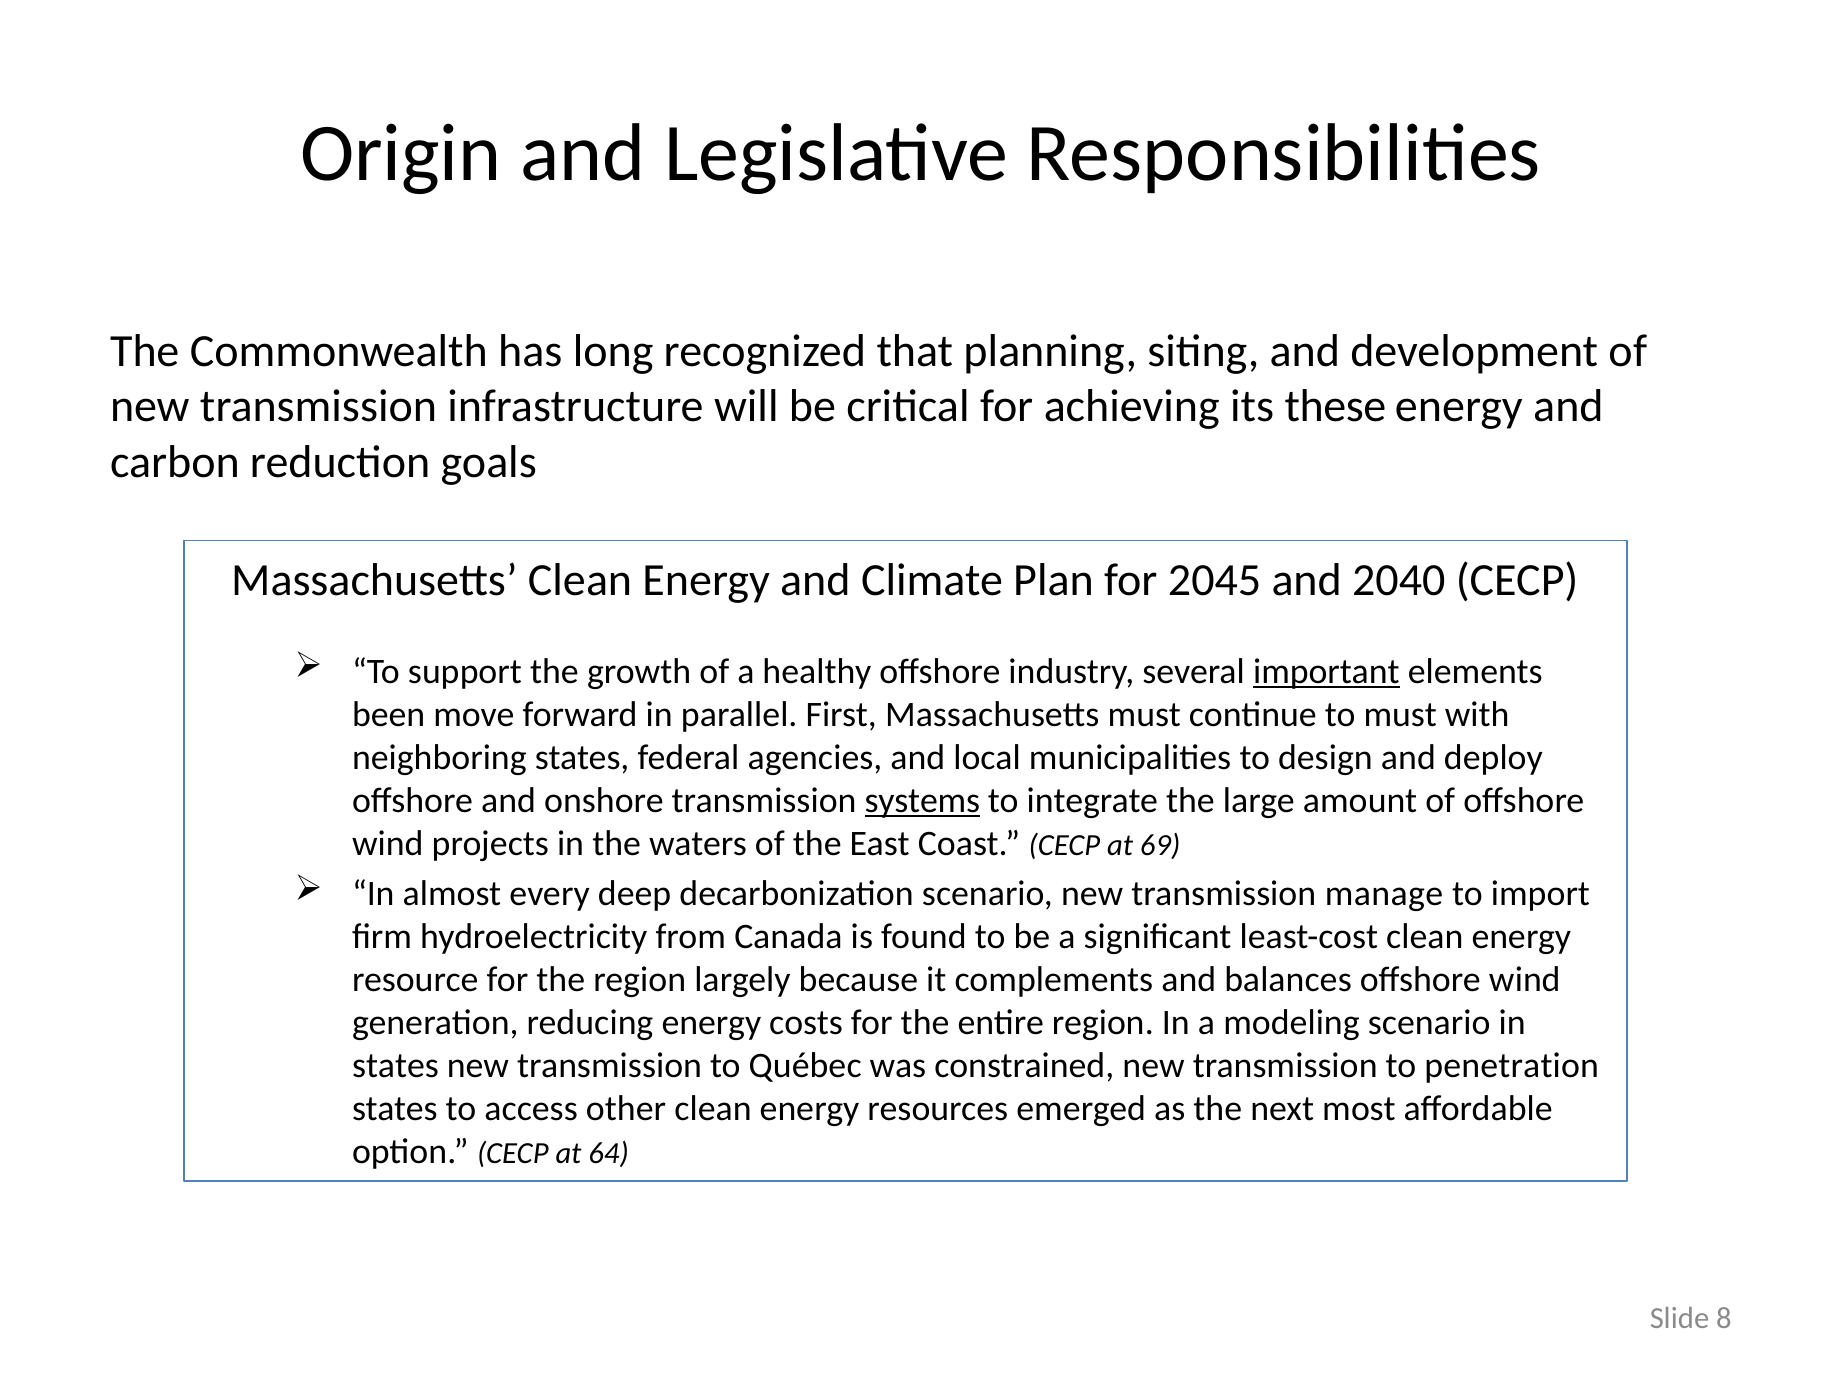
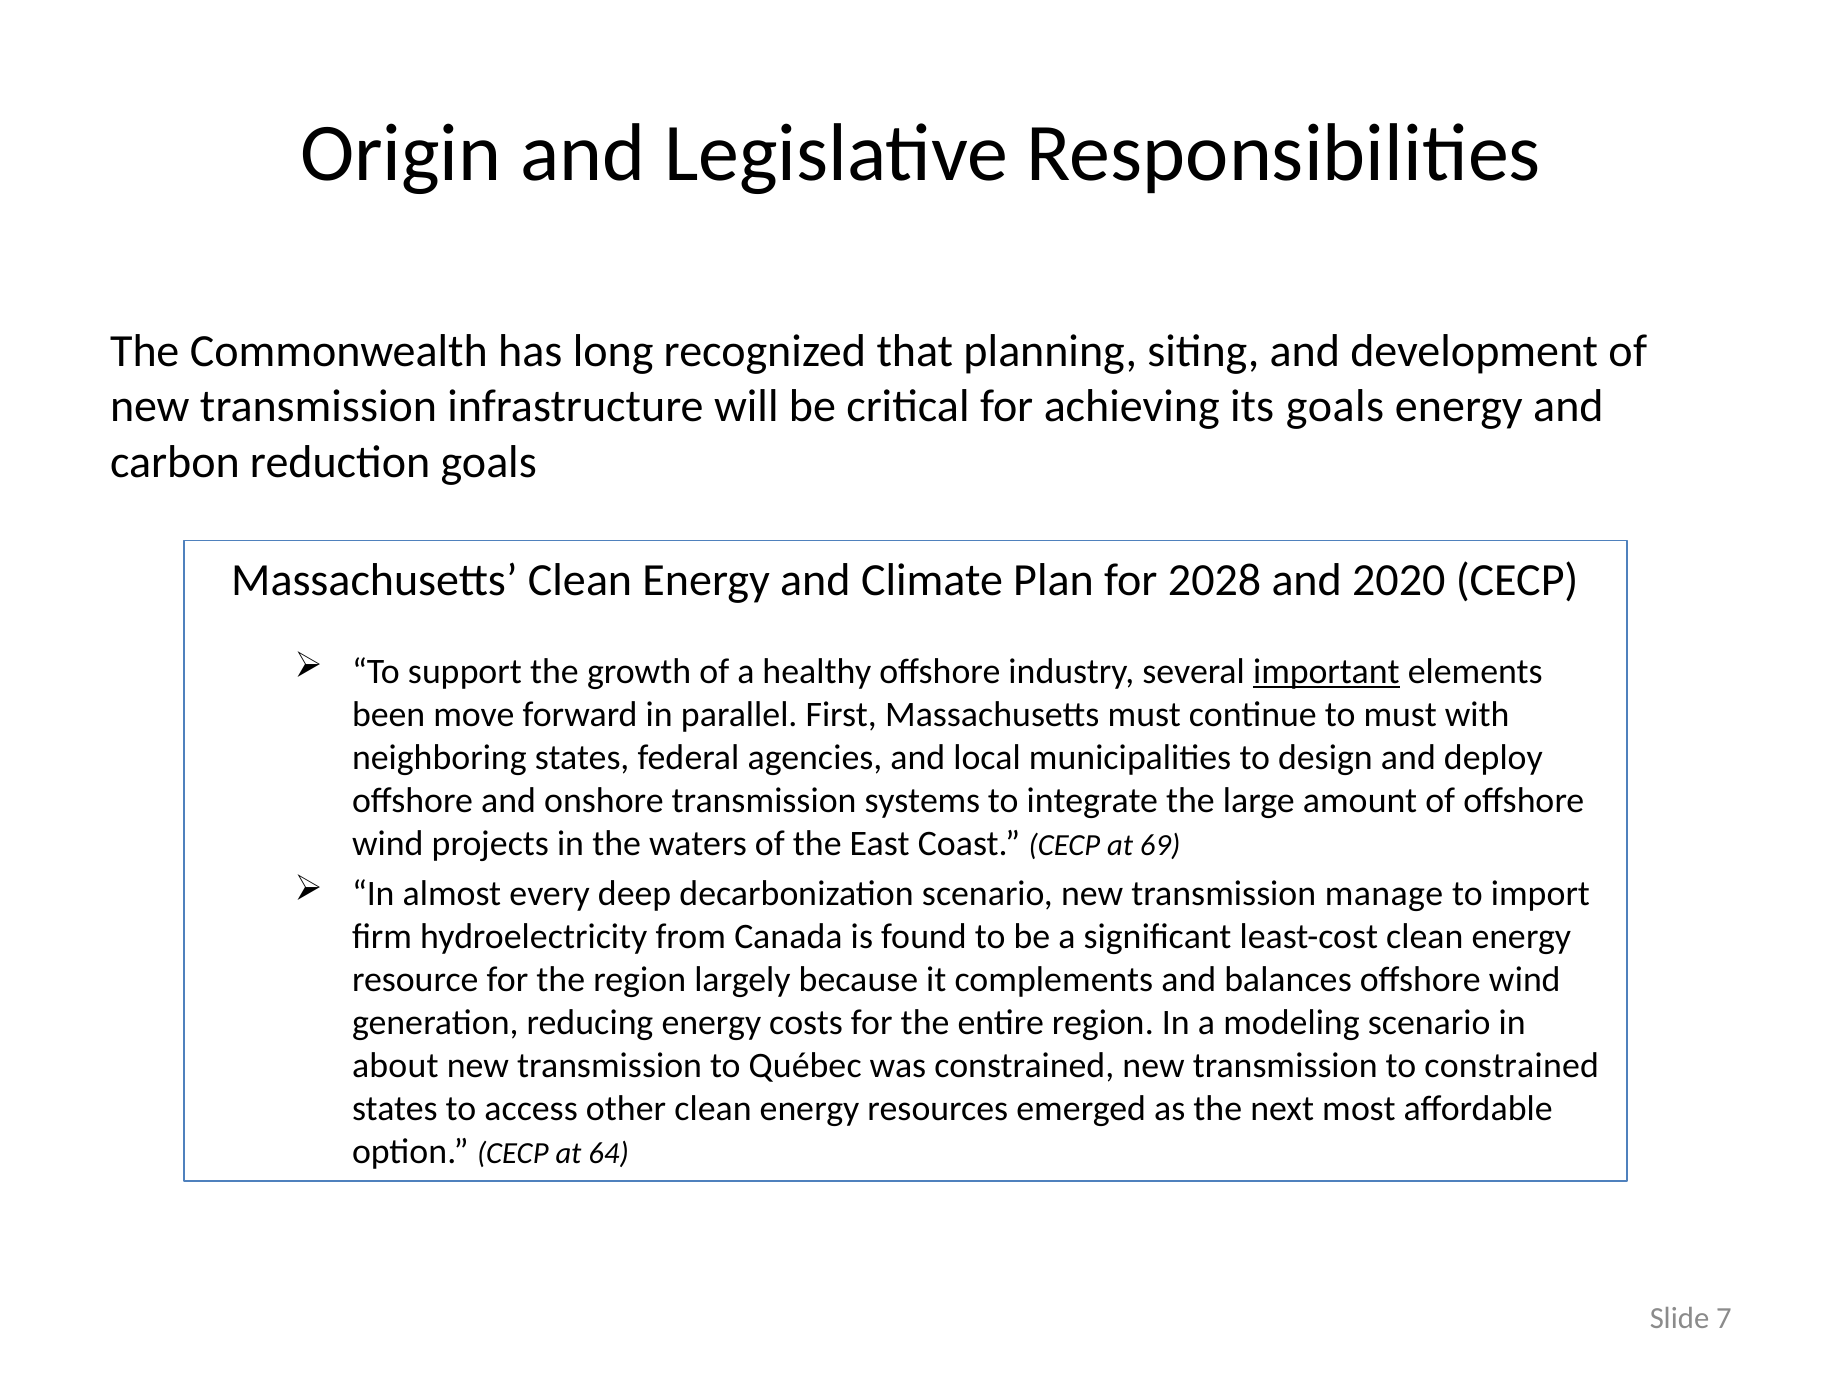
its these: these -> goals
2045: 2045 -> 2028
2040: 2040 -> 2020
systems underline: present -> none
states at (395, 1066): states -> about
to penetration: penetration -> constrained
8: 8 -> 7
